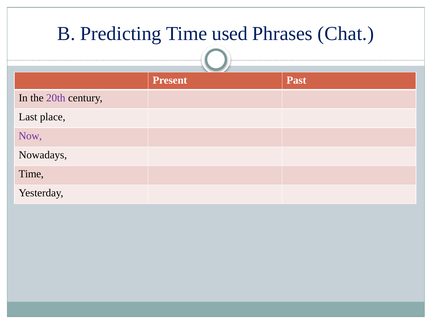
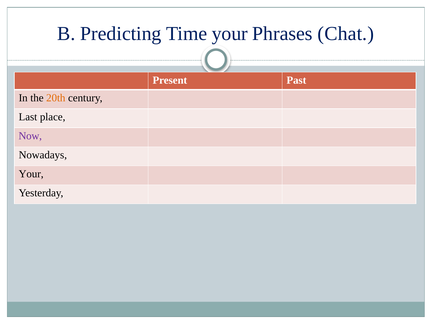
Time used: used -> your
20th colour: purple -> orange
Time at (31, 174): Time -> Your
